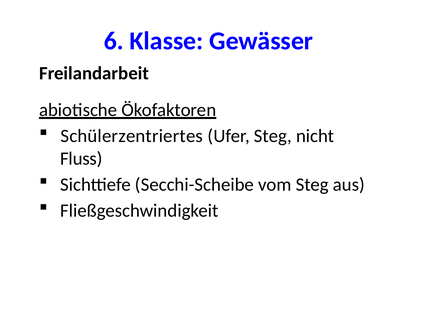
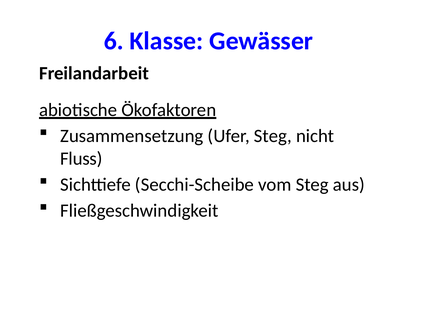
Schülerzentriertes: Schülerzentriertes -> Zusammensetzung
